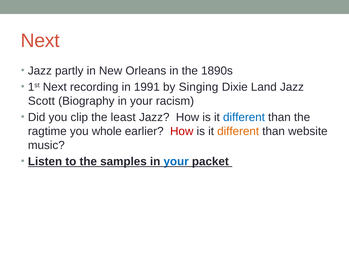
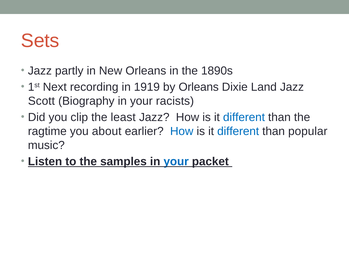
Next at (40, 41): Next -> Sets
1991: 1991 -> 1919
by Singing: Singing -> Orleans
racism: racism -> racists
whole: whole -> about
How at (182, 131) colour: red -> blue
different at (238, 131) colour: orange -> blue
website: website -> popular
